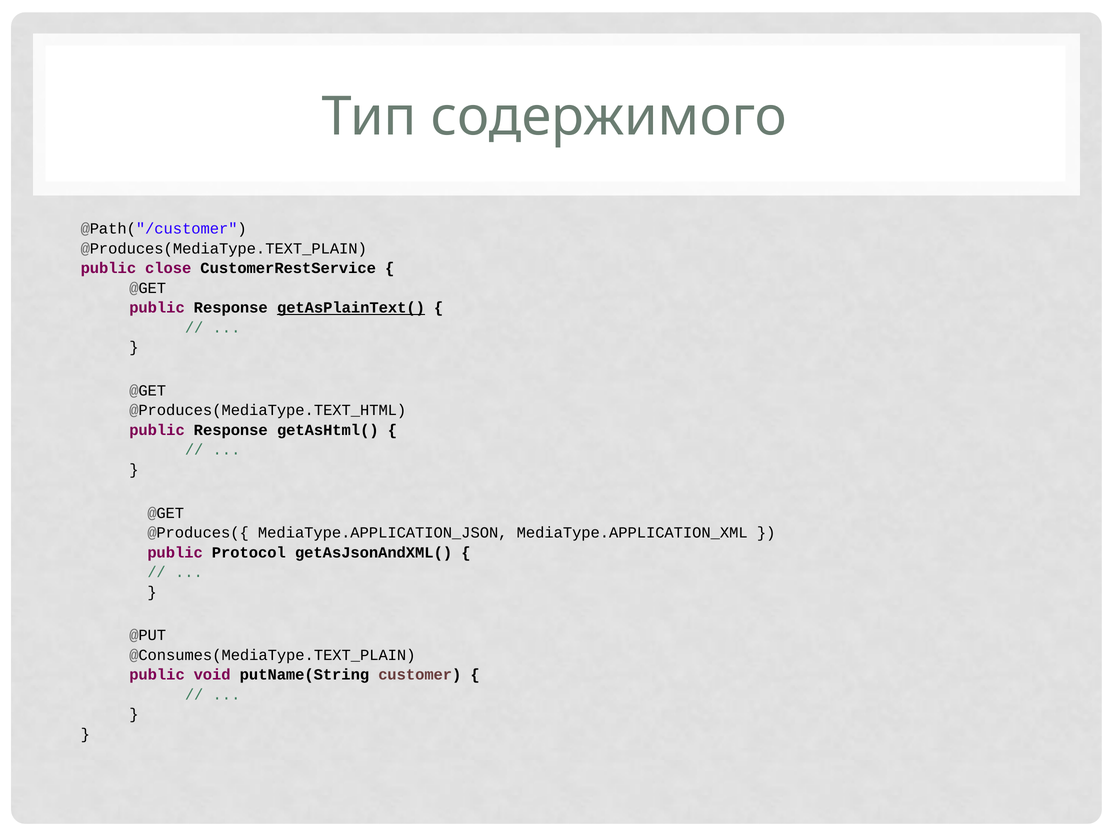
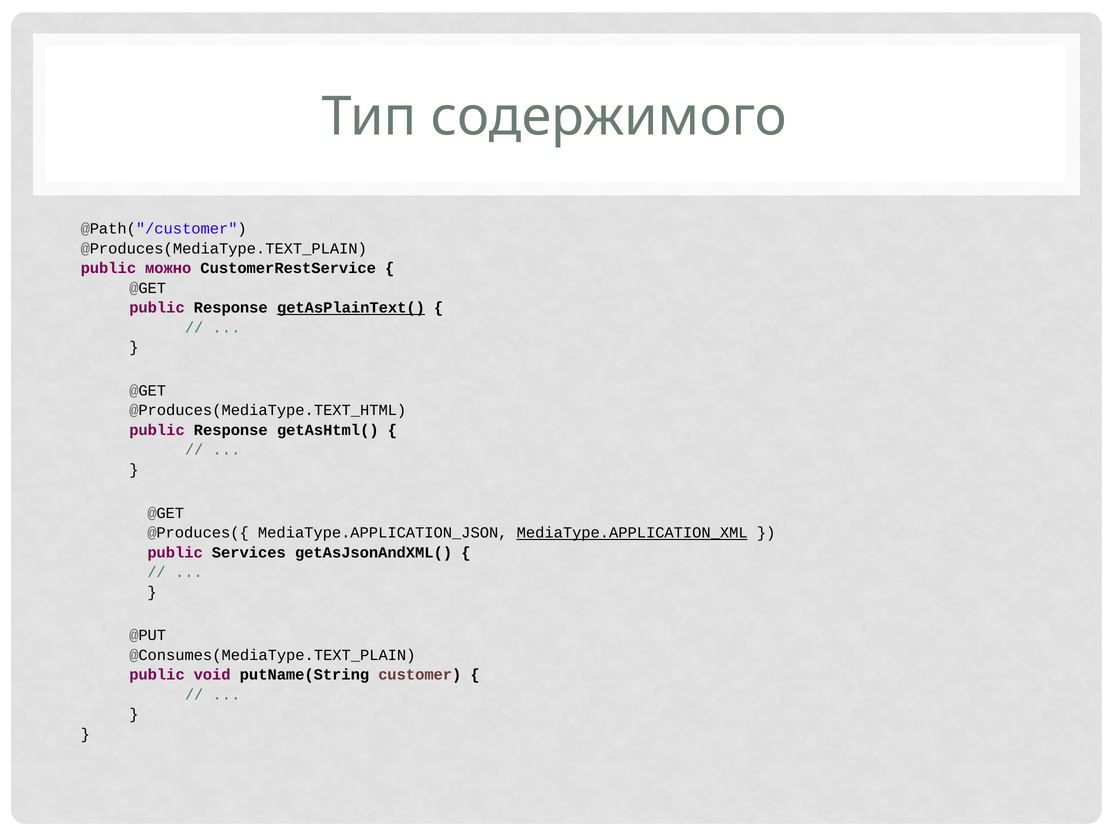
close: close -> можно
MediaType.APPLICATION_XML underline: none -> present
Protocol: Protocol -> Services
